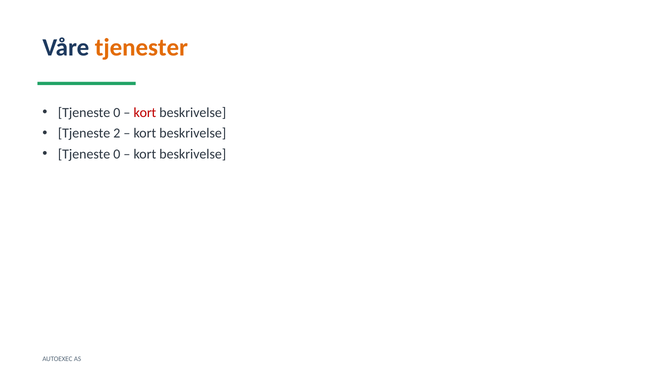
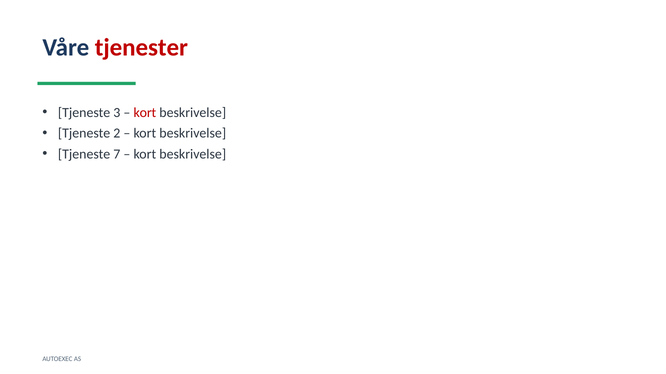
tjenester colour: orange -> red
0 at (117, 113): 0 -> 3
0 at (117, 154): 0 -> 7
